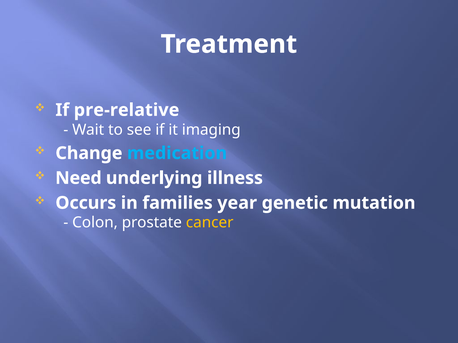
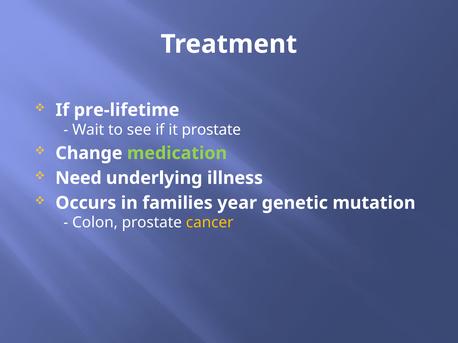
pre-relative: pre-relative -> pre-lifetime
it imaging: imaging -> prostate
medication colour: light blue -> light green
